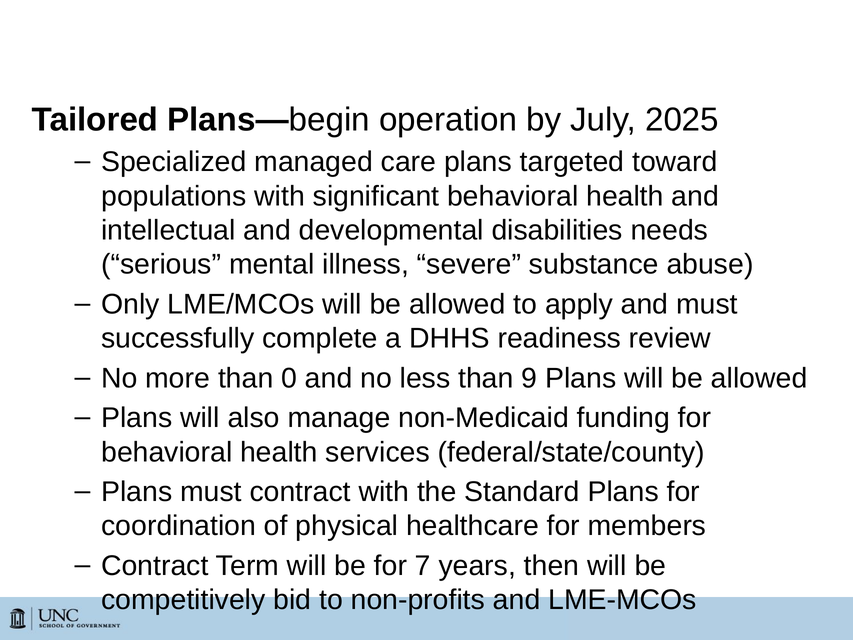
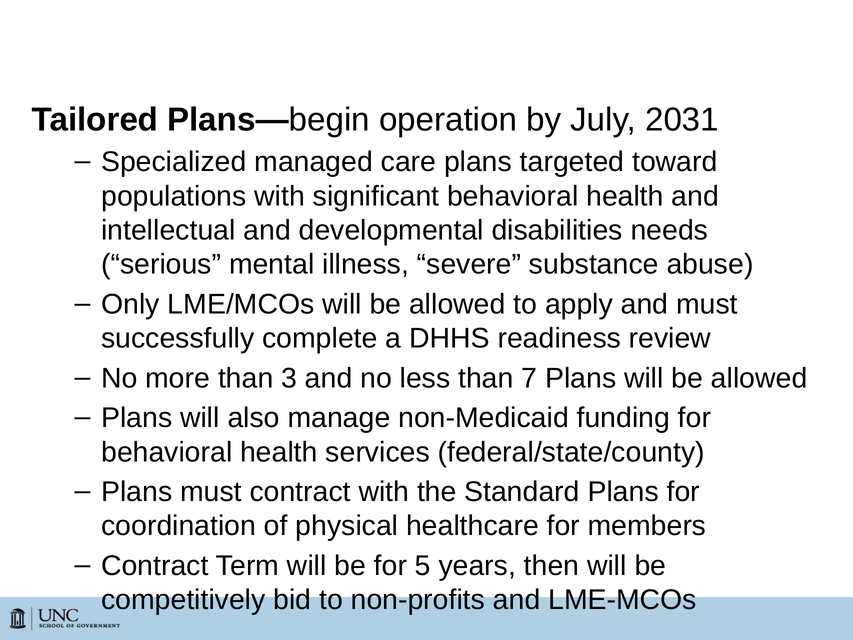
2025: 2025 -> 2031
0: 0 -> 3
9: 9 -> 7
7: 7 -> 5
